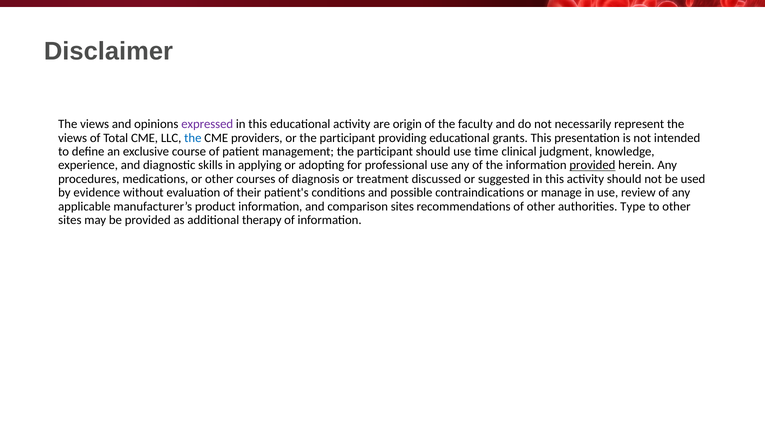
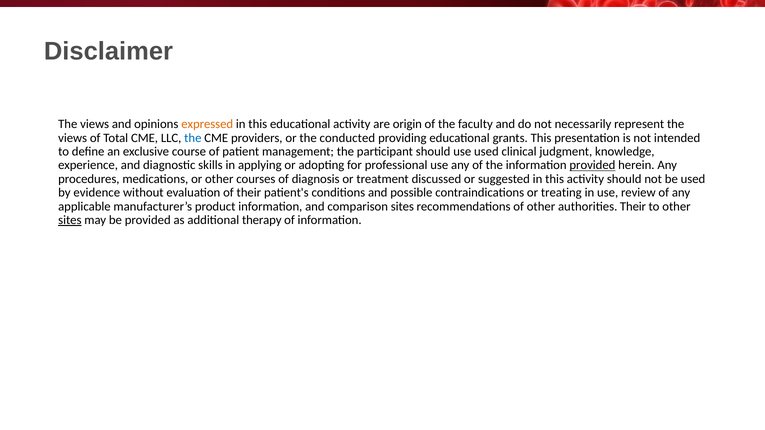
expressed colour: purple -> orange
or the participant: participant -> conducted
use time: time -> used
manage: manage -> treating
authorities Type: Type -> Their
sites at (70, 220) underline: none -> present
